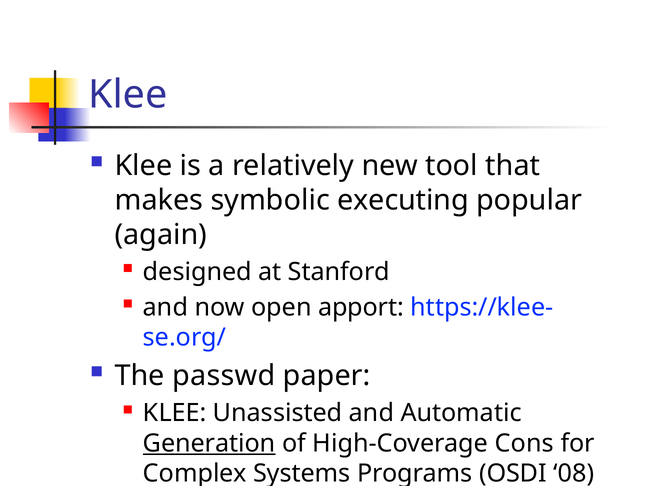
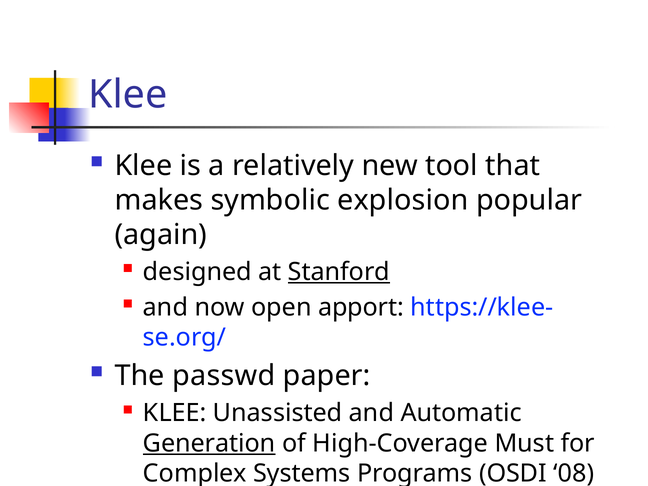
executing: executing -> explosion
Stanford underline: none -> present
Cons: Cons -> Must
